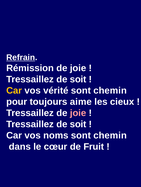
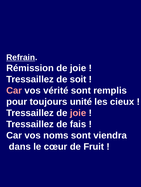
Car at (14, 91) colour: yellow -> pink
chemin at (110, 91): chemin -> remplis
aime: aime -> unité
soit at (78, 125): soit -> fais
noms sont chemin: chemin -> viendra
